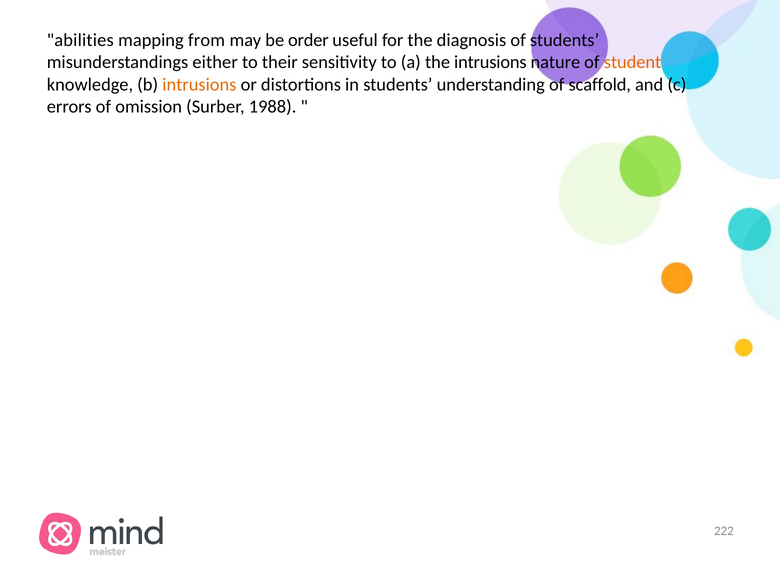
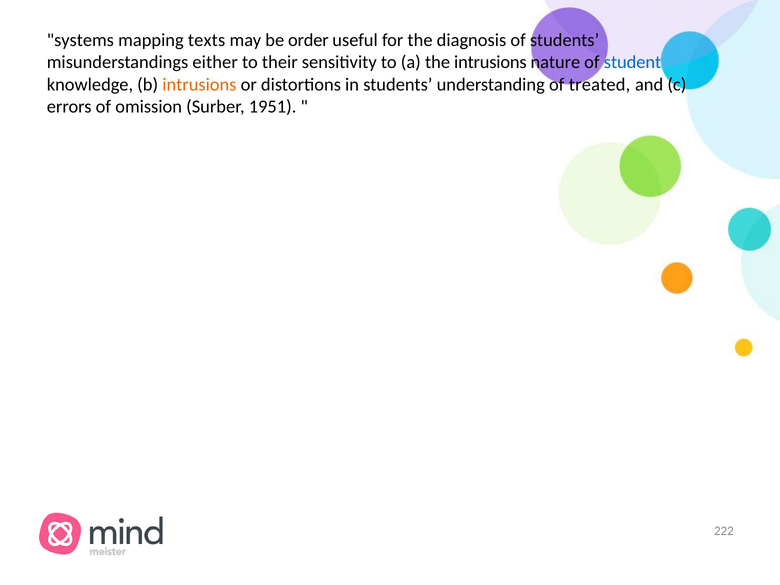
abilities: abilities -> systems
from: from -> texts
student colour: orange -> blue
scaffold: scaffold -> treated
1988: 1988 -> 1951
